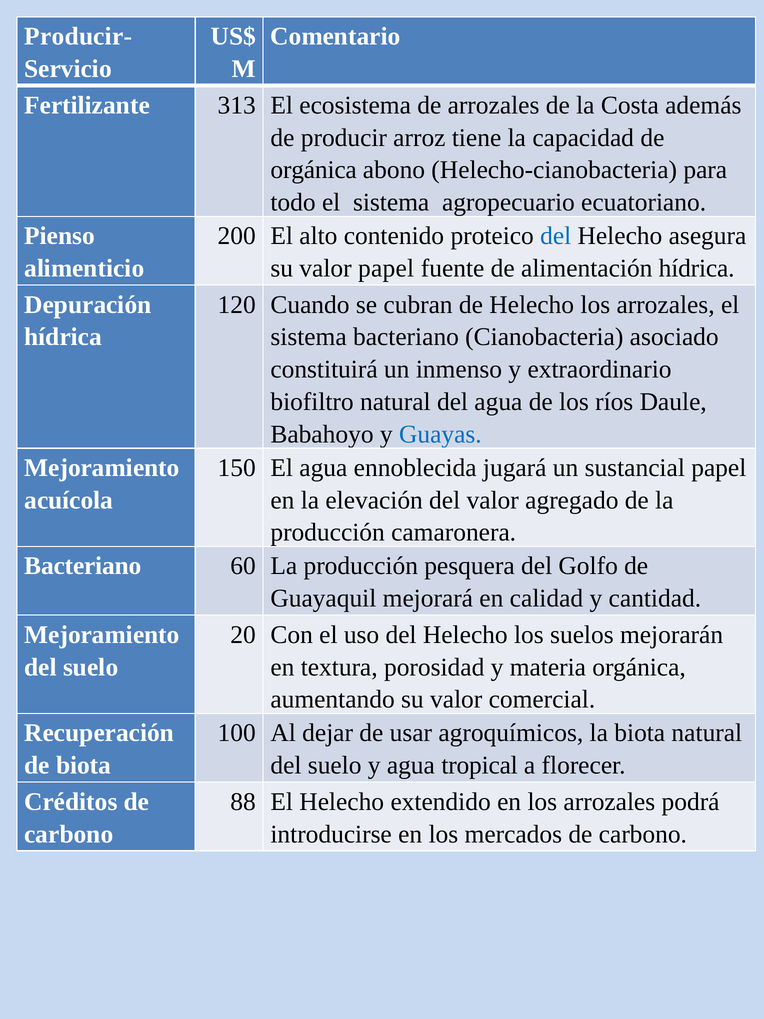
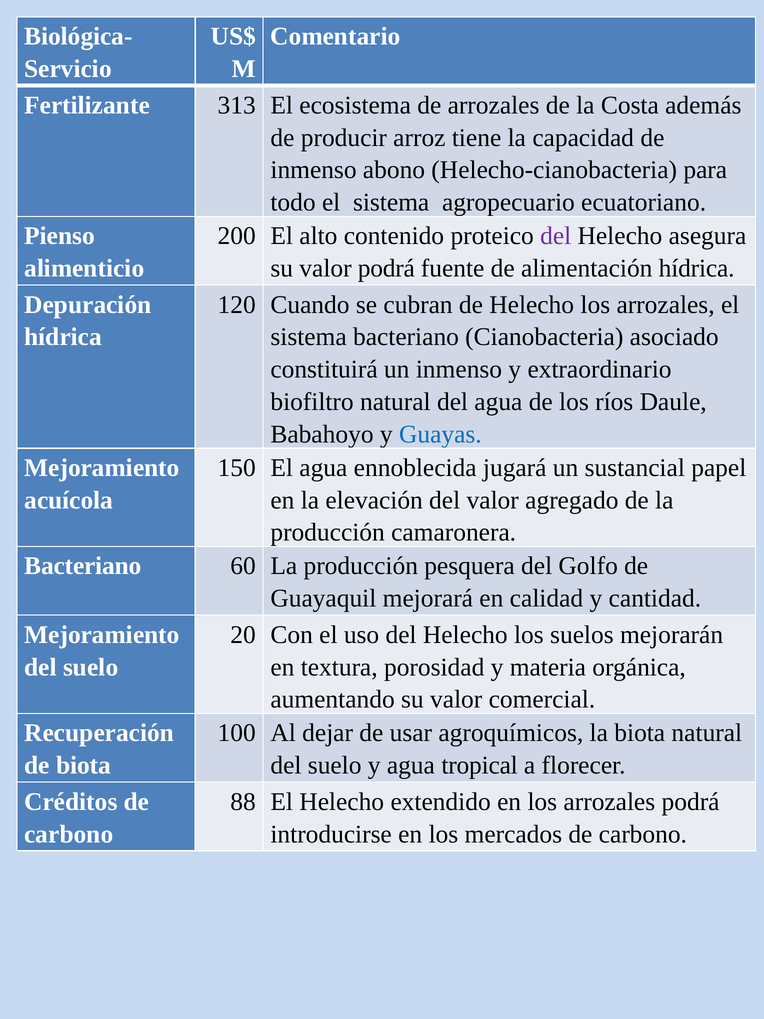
Producir-: Producir- -> Biológica-
orgánica at (314, 170): orgánica -> inmenso
del at (556, 236) colour: blue -> purple
valor papel: papel -> podrá
